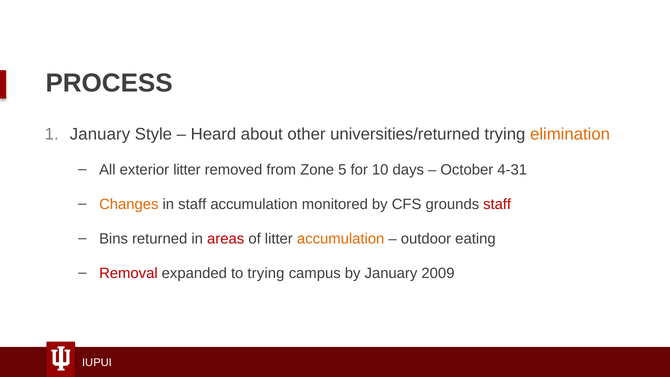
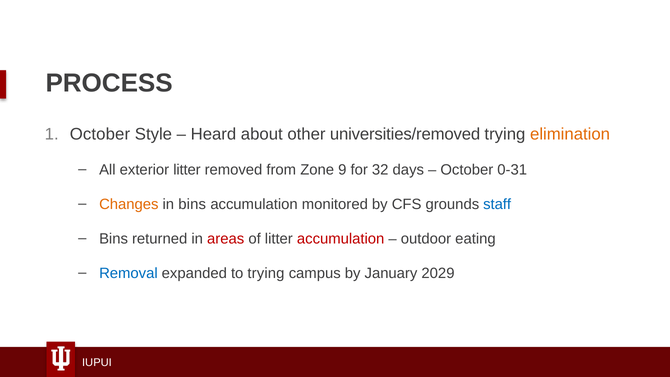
1 January: January -> October
universities/returned: universities/returned -> universities/removed
5: 5 -> 9
10: 10 -> 32
4-31: 4-31 -> 0-31
in staff: staff -> bins
staff at (497, 204) colour: red -> blue
accumulation at (341, 239) colour: orange -> red
Removal colour: red -> blue
2009: 2009 -> 2029
